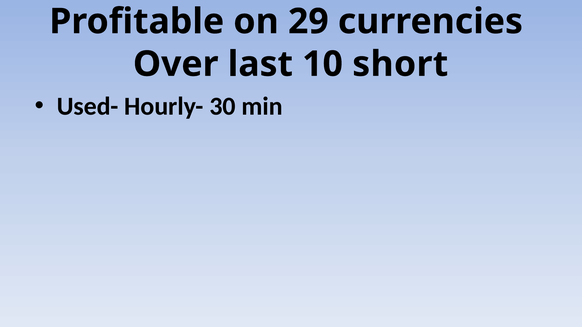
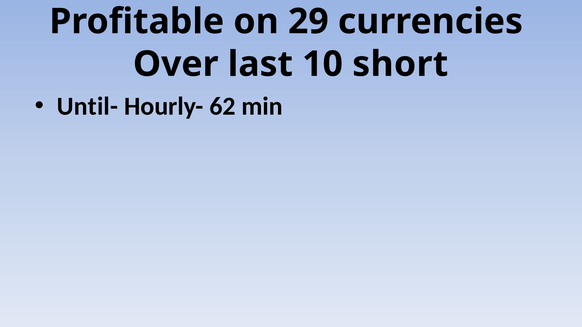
Used-: Used- -> Until-
30: 30 -> 62
